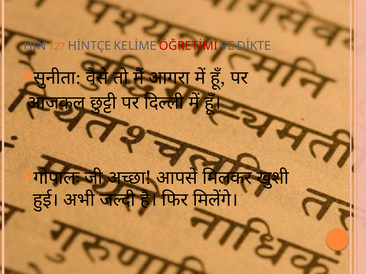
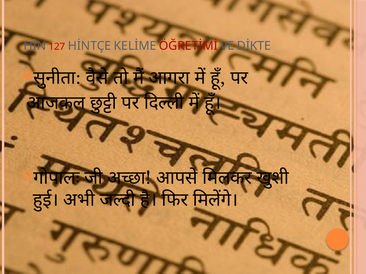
127 colour: orange -> red
